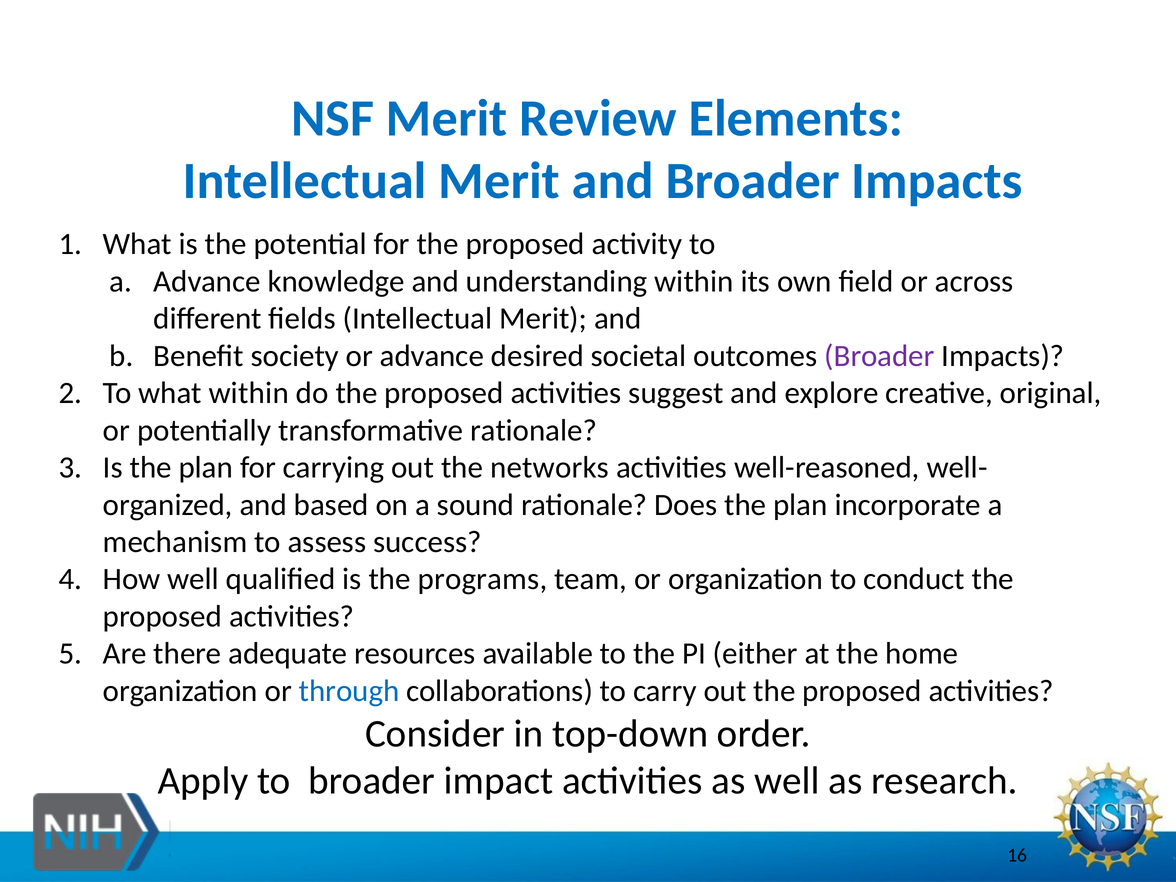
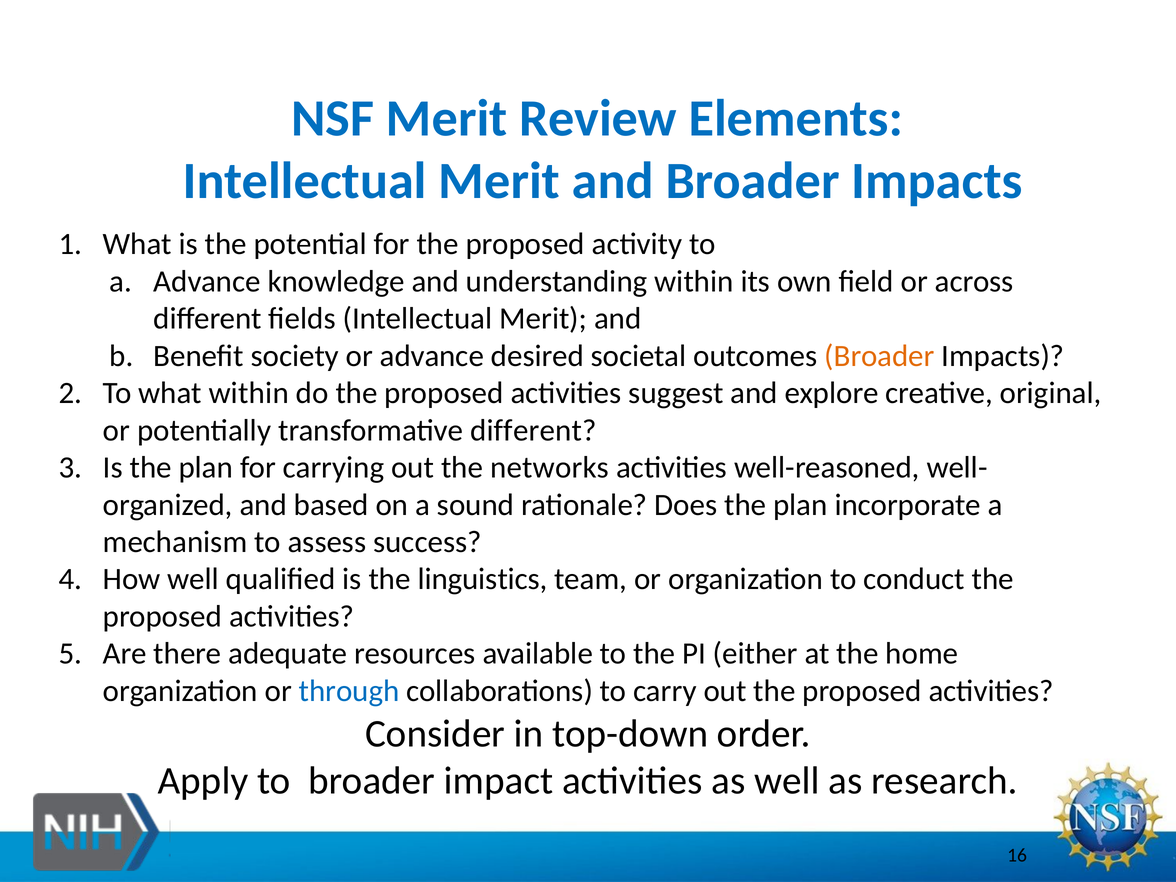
Broader at (880, 356) colour: purple -> orange
transformative rationale: rationale -> different
programs: programs -> linguistics
